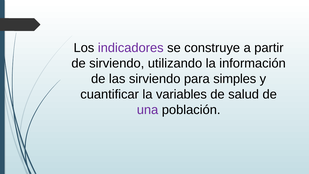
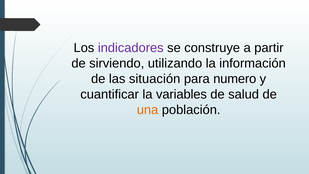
las sirviendo: sirviendo -> situación
simples: simples -> numero
una colour: purple -> orange
